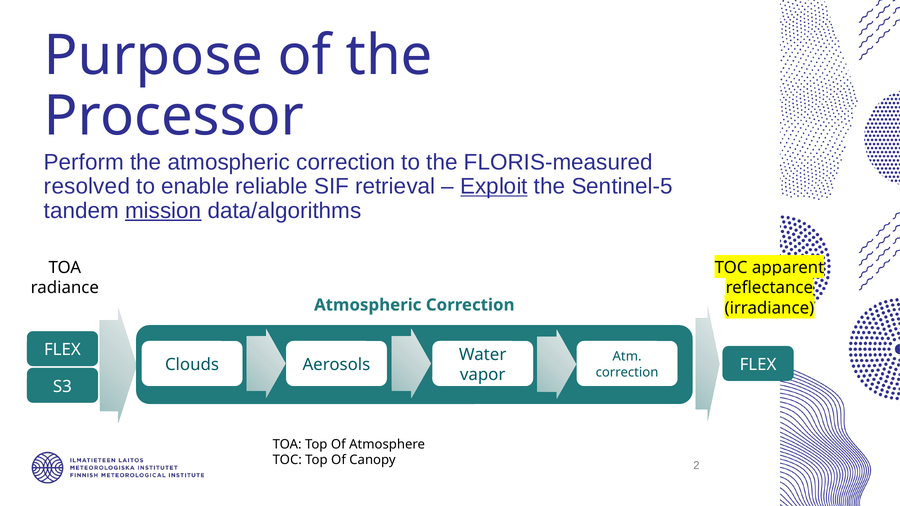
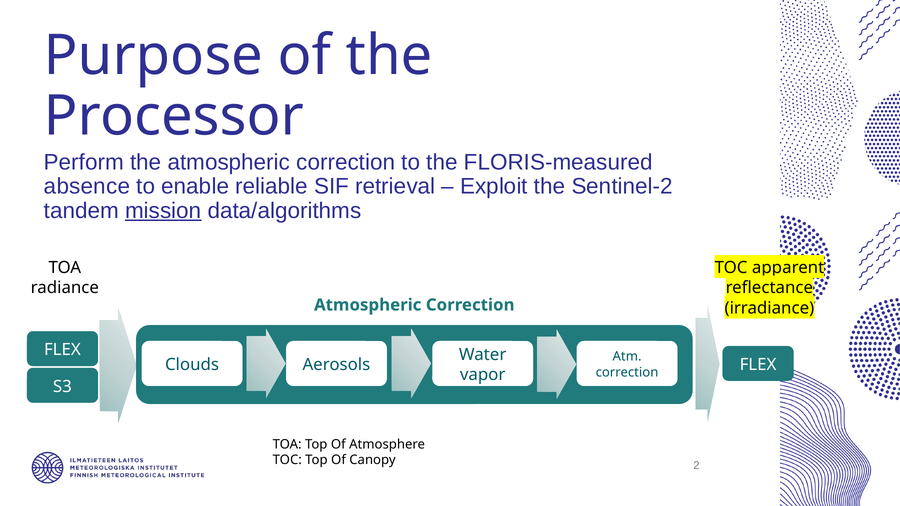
resolved: resolved -> absence
Exploit underline: present -> none
Sentinel-5: Sentinel-5 -> Sentinel-2
